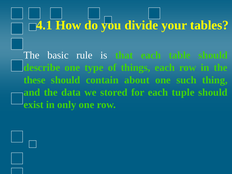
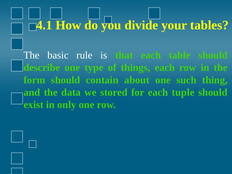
these: these -> form
